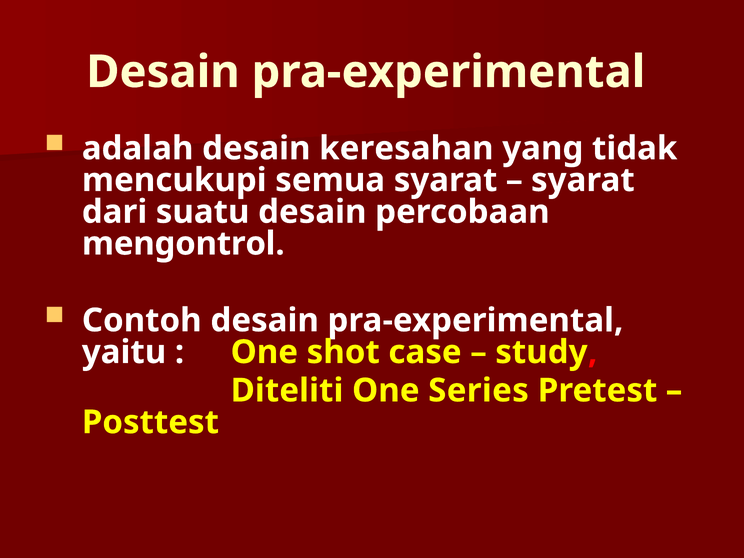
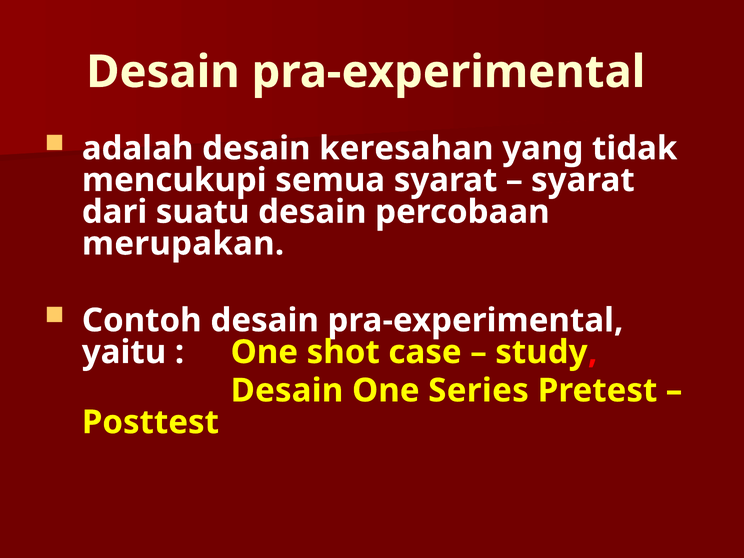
mengontrol: mengontrol -> merupakan
Diteliti at (287, 391): Diteliti -> Desain
